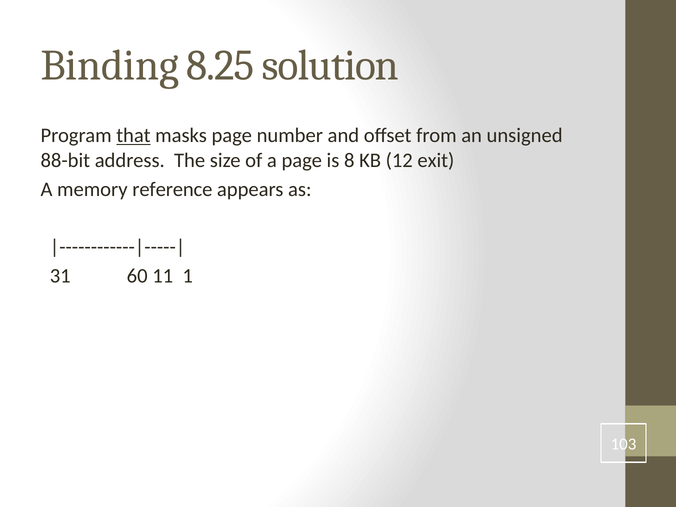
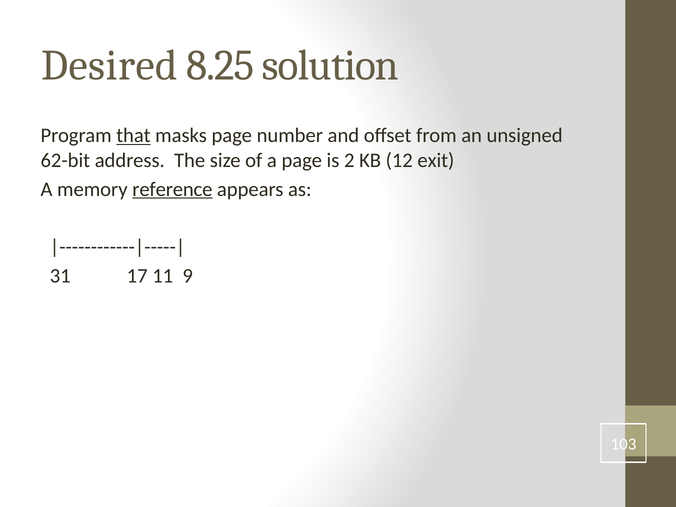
Binding: Binding -> Desired
88-bit: 88-bit -> 62-bit
8: 8 -> 2
reference underline: none -> present
60: 60 -> 17
1: 1 -> 9
